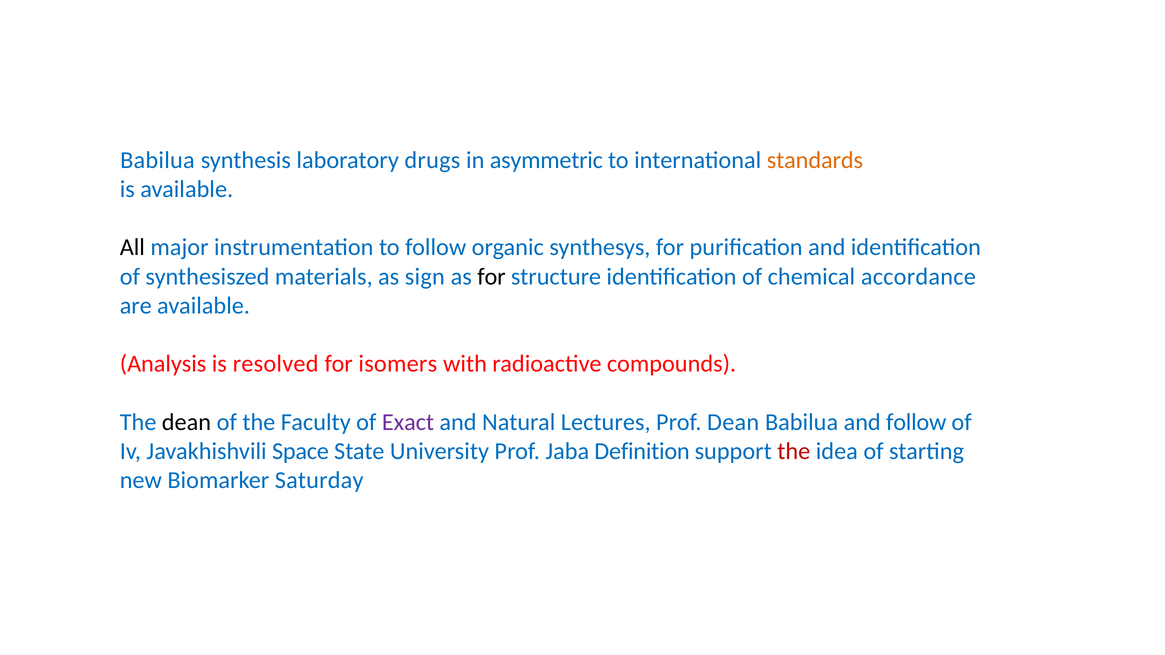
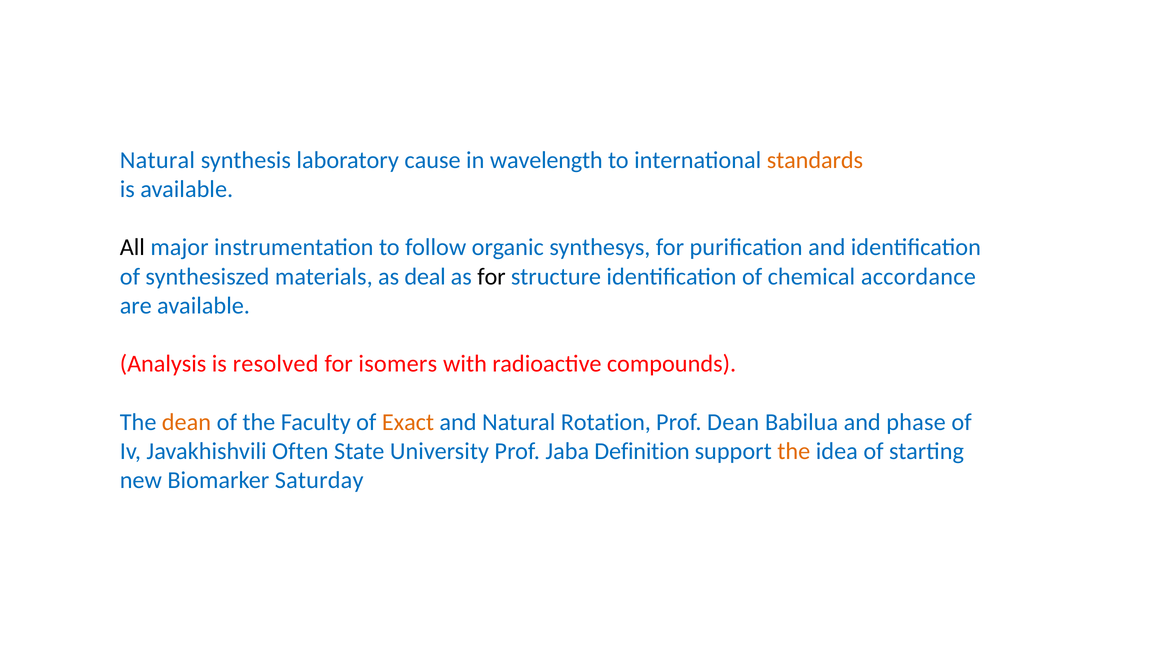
Babilua at (157, 160): Babilua -> Natural
drugs: drugs -> cause
asymmetric: asymmetric -> wavelength
sign: sign -> deal
dean at (186, 422) colour: black -> orange
Exact colour: purple -> orange
Lectures: Lectures -> Rotation
and follow: follow -> phase
Space: Space -> Often
the at (794, 452) colour: red -> orange
